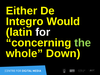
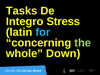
Either: Either -> Tasks
Would: Would -> Stress
for colour: white -> light blue
